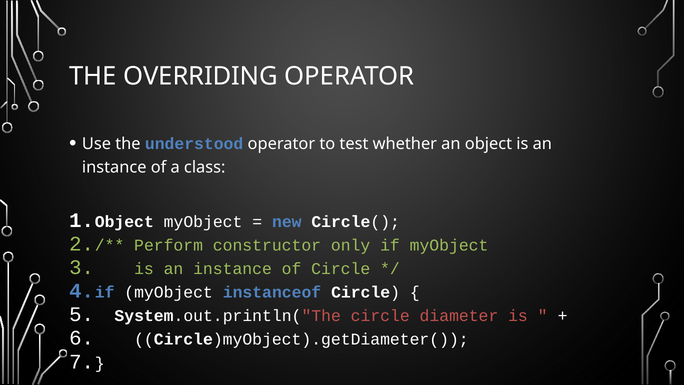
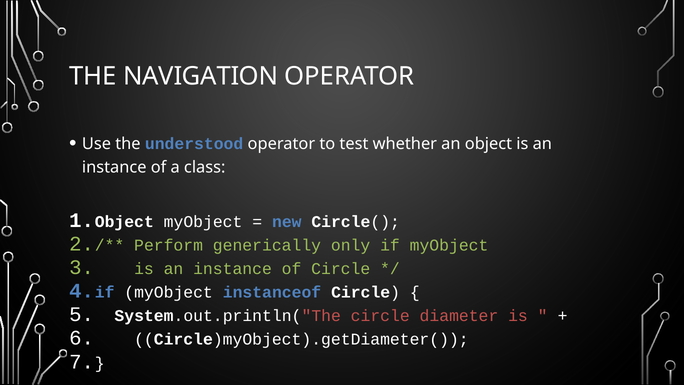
OVERRIDING: OVERRIDING -> NAVIGATION
constructor: constructor -> generically
